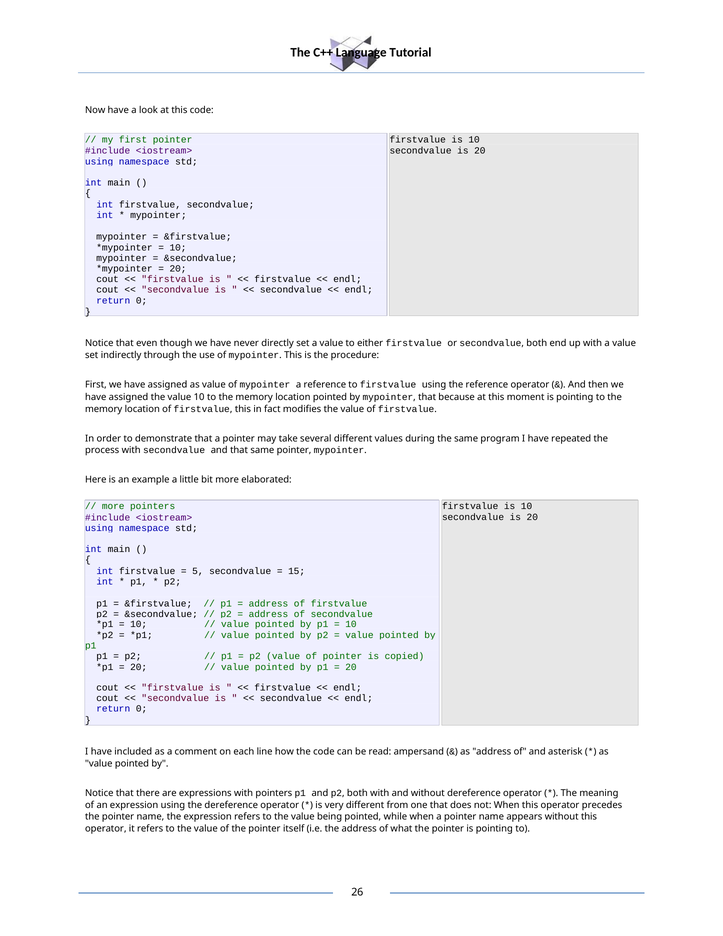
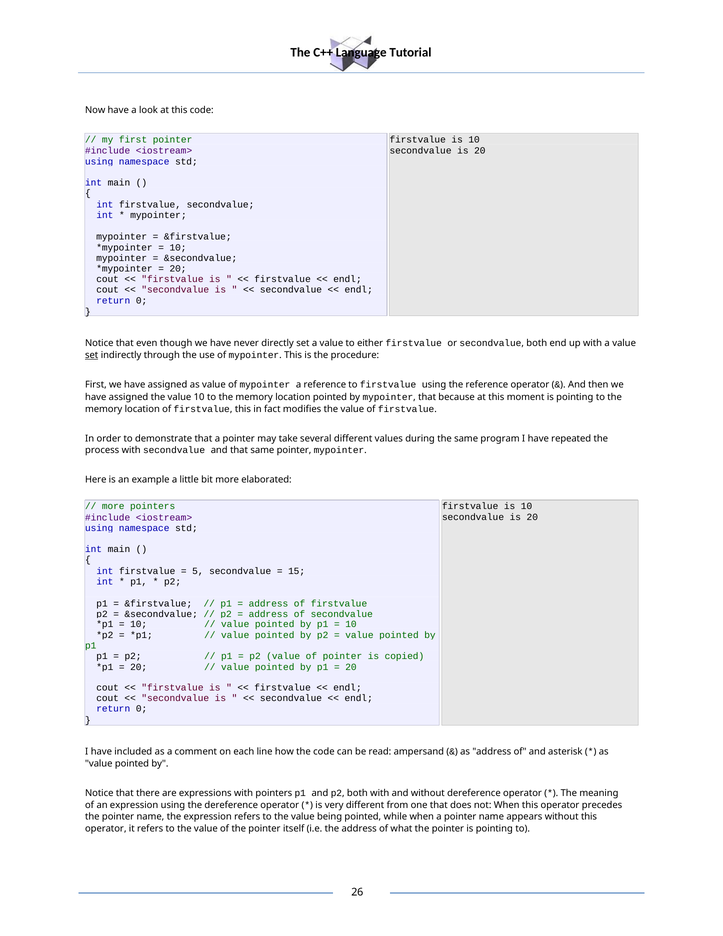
set at (92, 355) underline: none -> present
